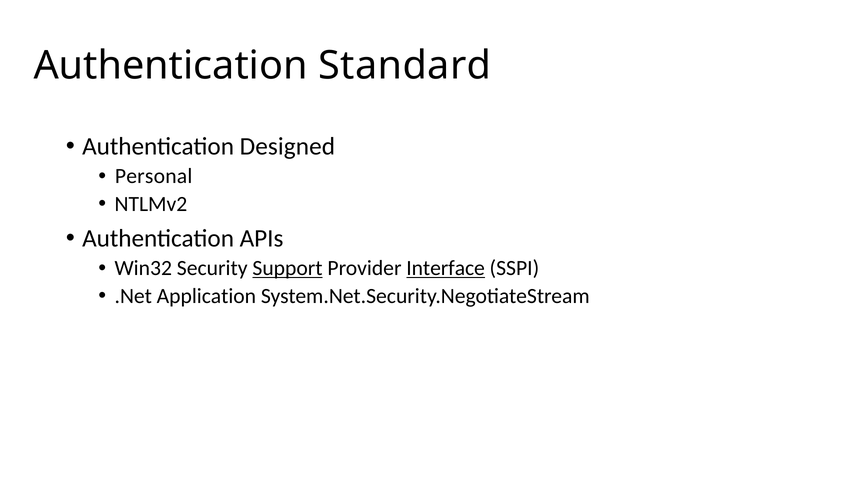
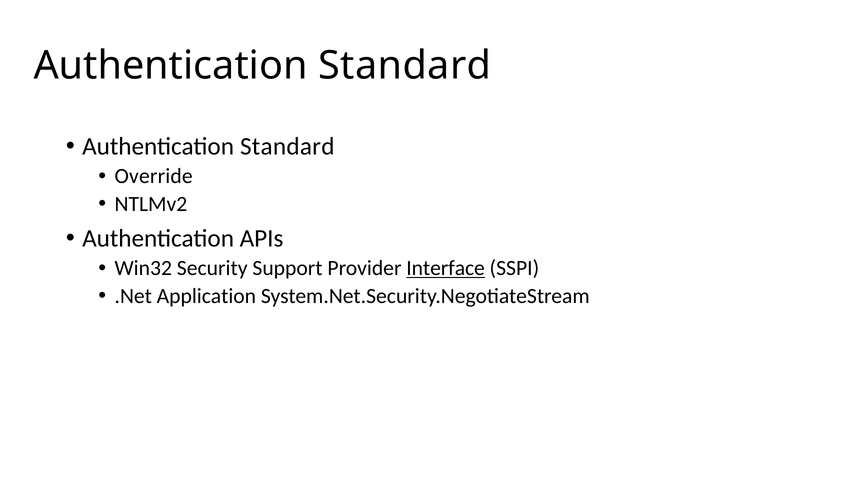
Designed at (287, 146): Designed -> Standard
Personal: Personal -> Override
Support underline: present -> none
